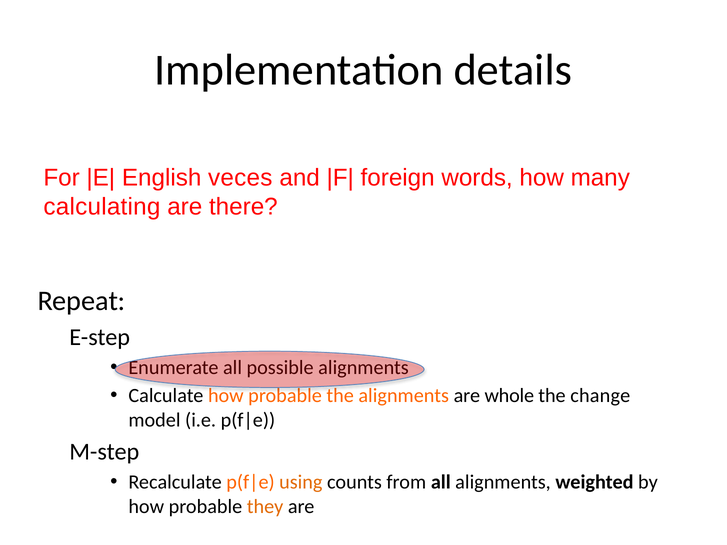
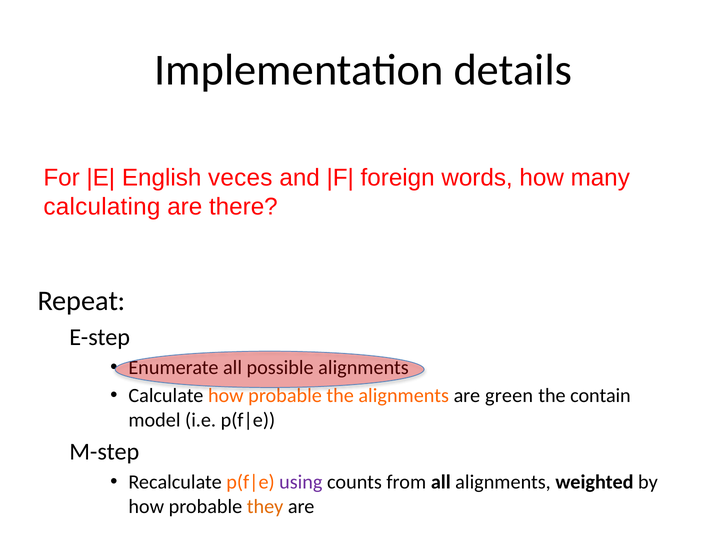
whole: whole -> green
change: change -> contain
using colour: orange -> purple
